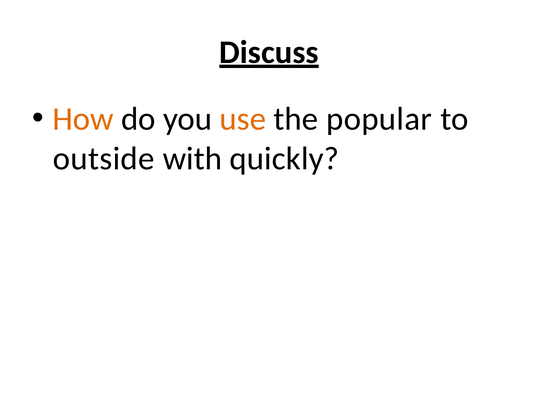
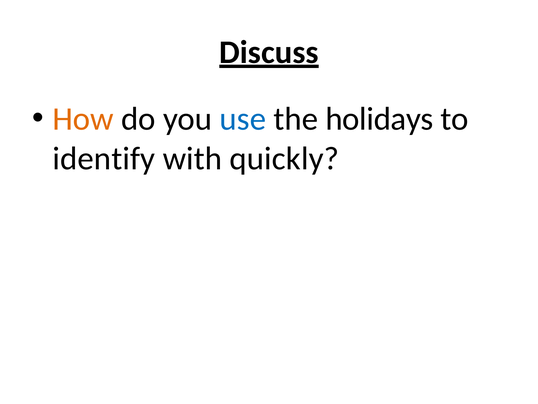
use colour: orange -> blue
popular: popular -> holidays
outside: outside -> identify
